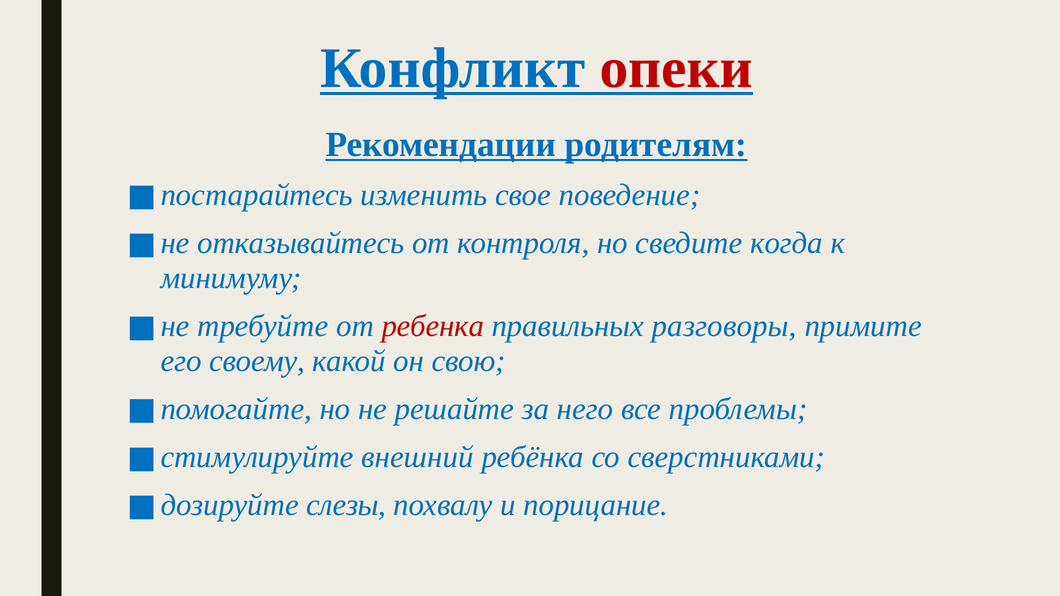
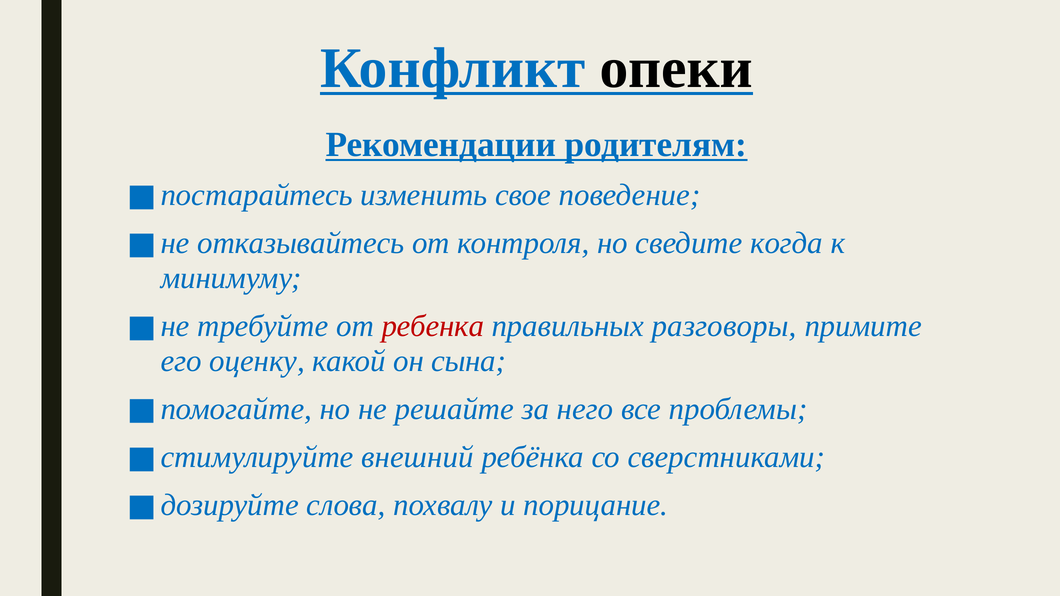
опеки colour: red -> black
своему: своему -> оценку
свою: свою -> сына
слезы: слезы -> слова
